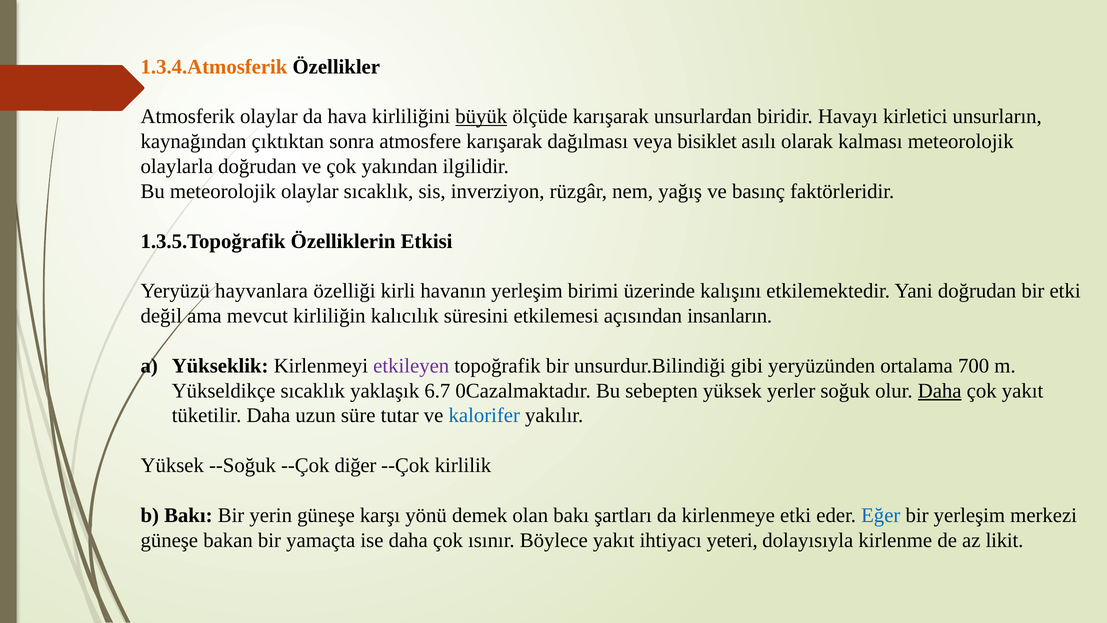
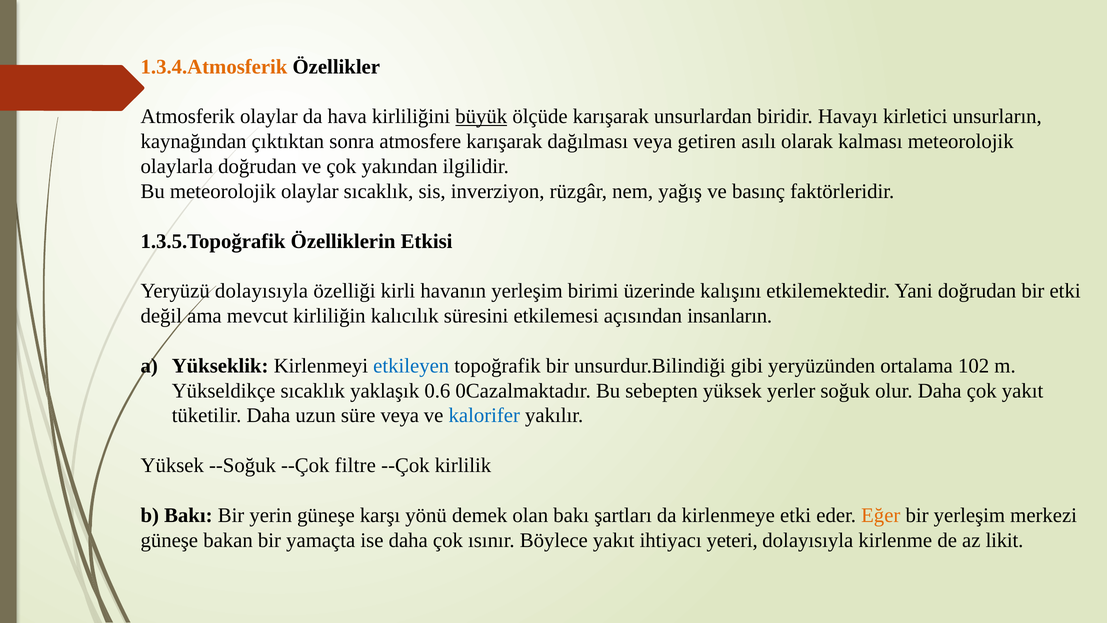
bisiklet: bisiklet -> getiren
Yeryüzü hayvanlara: hayvanlara -> dolayısıyla
etkileyen colour: purple -> blue
700: 700 -> 102
6.7: 6.7 -> 0.6
Daha at (940, 391) underline: present -> none
süre tutar: tutar -> veya
diğer: diğer -> filtre
Eğer colour: blue -> orange
